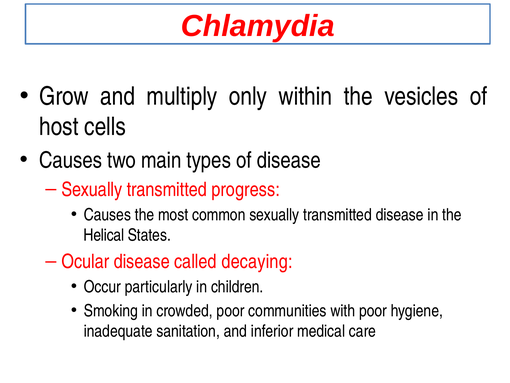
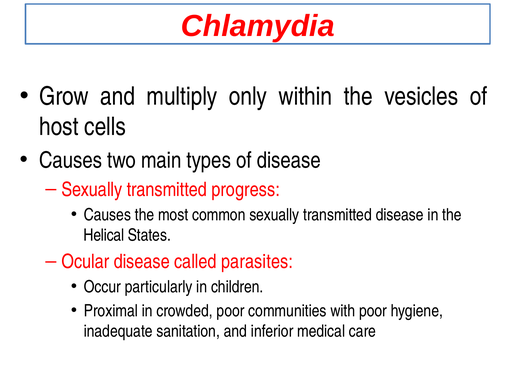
decaying: decaying -> parasites
Smoking: Smoking -> Proximal
